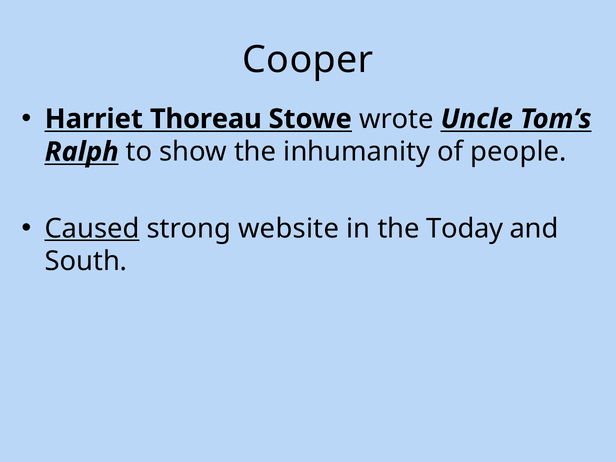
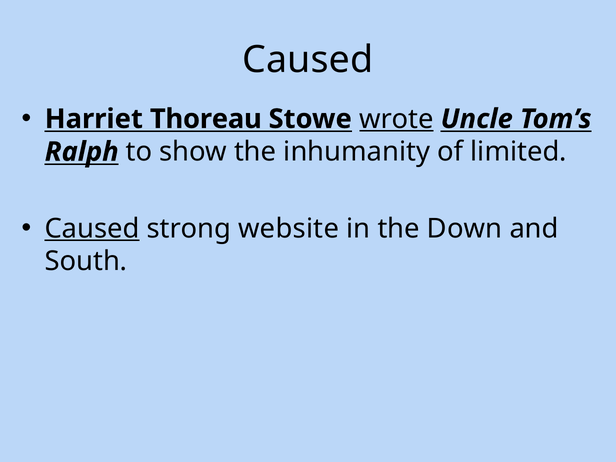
Cooper at (308, 60): Cooper -> Caused
wrote underline: none -> present
people: people -> limited
Today: Today -> Down
